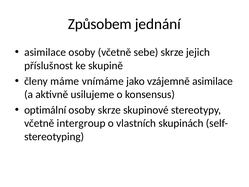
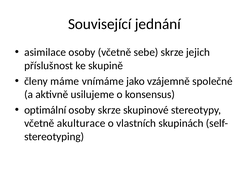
Způsobem: Způsobem -> Související
vzájemně asimilace: asimilace -> společné
intergroup: intergroup -> akulturace
